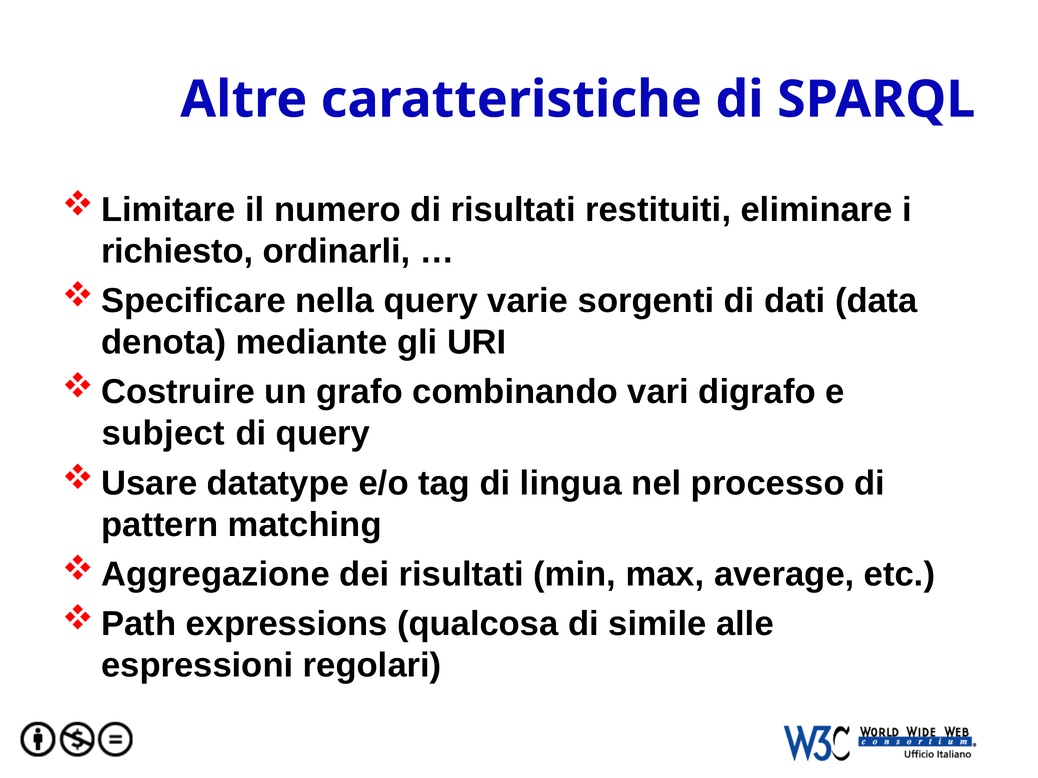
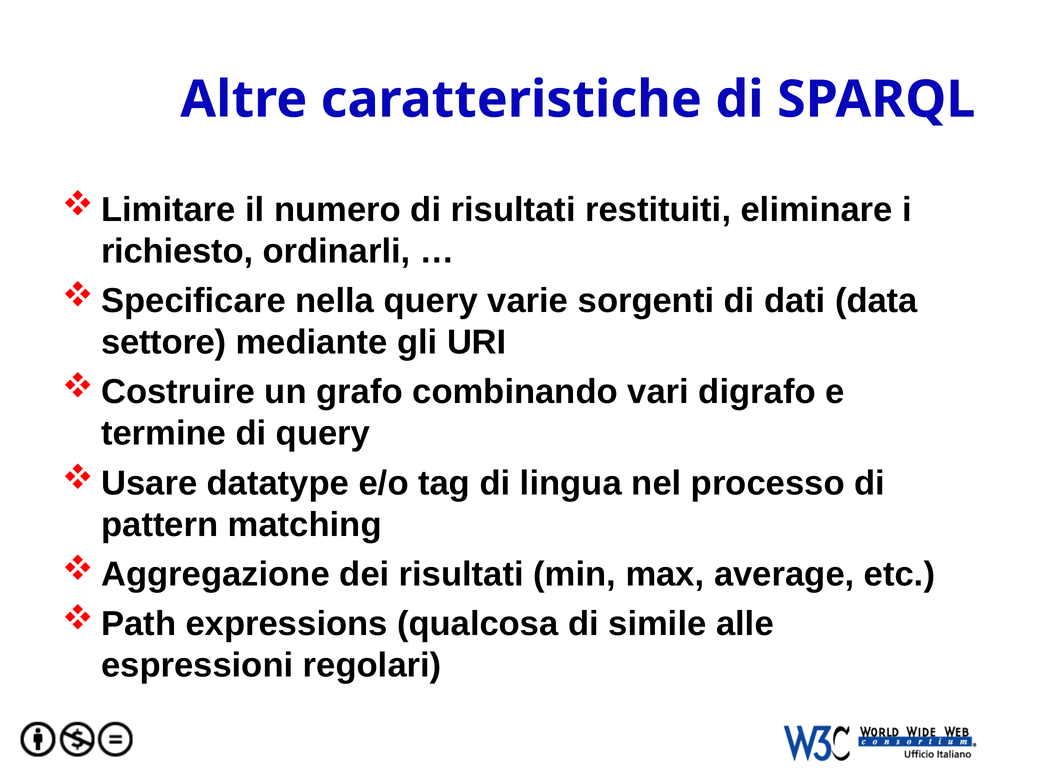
denota: denota -> settore
subject: subject -> termine
